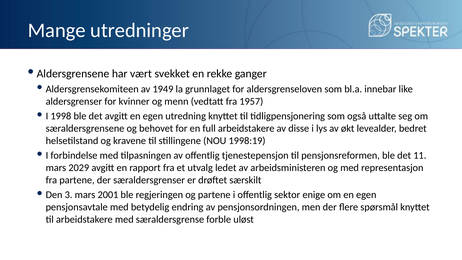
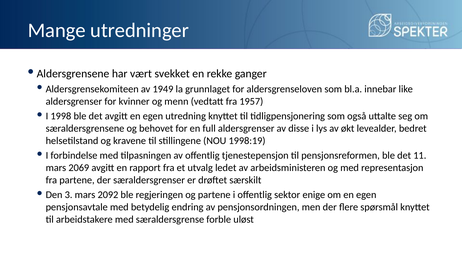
full arbeidstakere: arbeidstakere -> aldersgrenser
2029: 2029 -> 2069
2001: 2001 -> 2092
